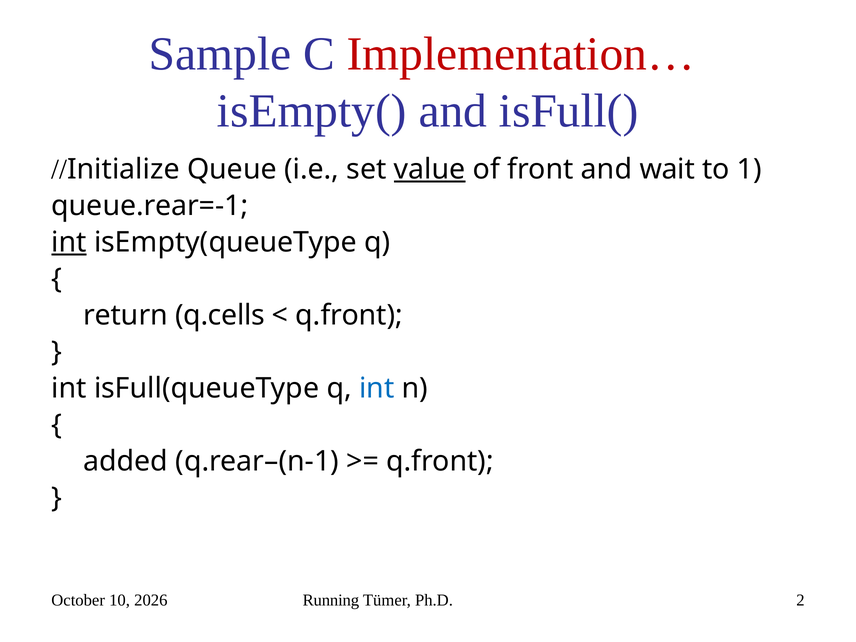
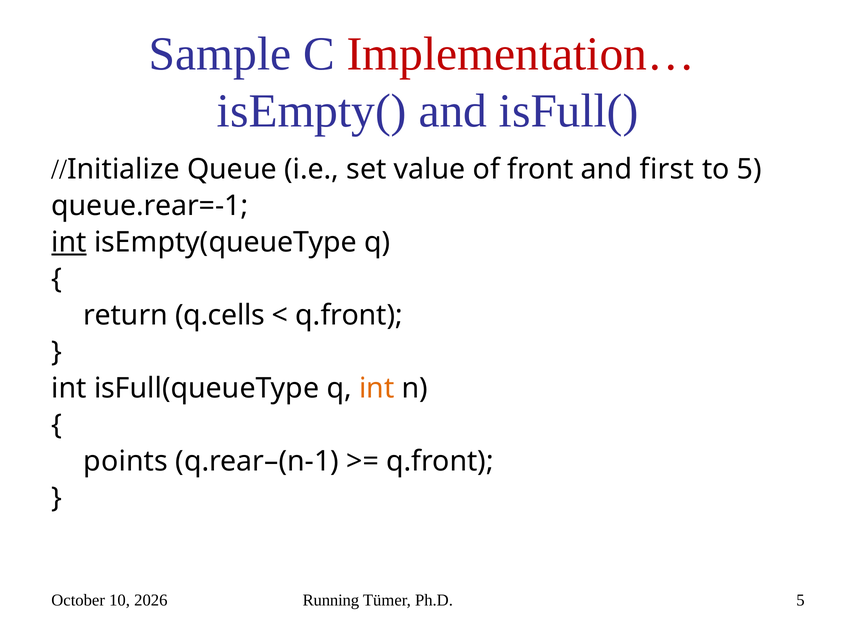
value underline: present -> none
wait: wait -> first
to 1: 1 -> 5
int at (377, 388) colour: blue -> orange
added: added -> points
Ph.D 2: 2 -> 5
